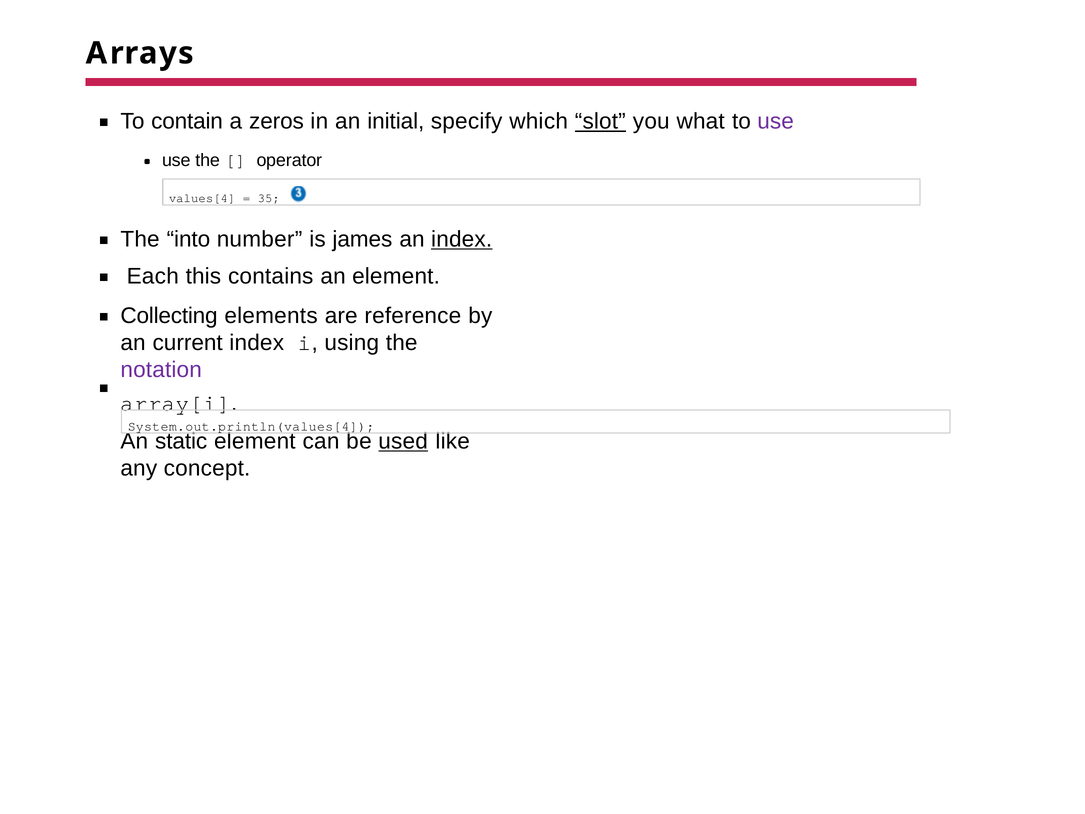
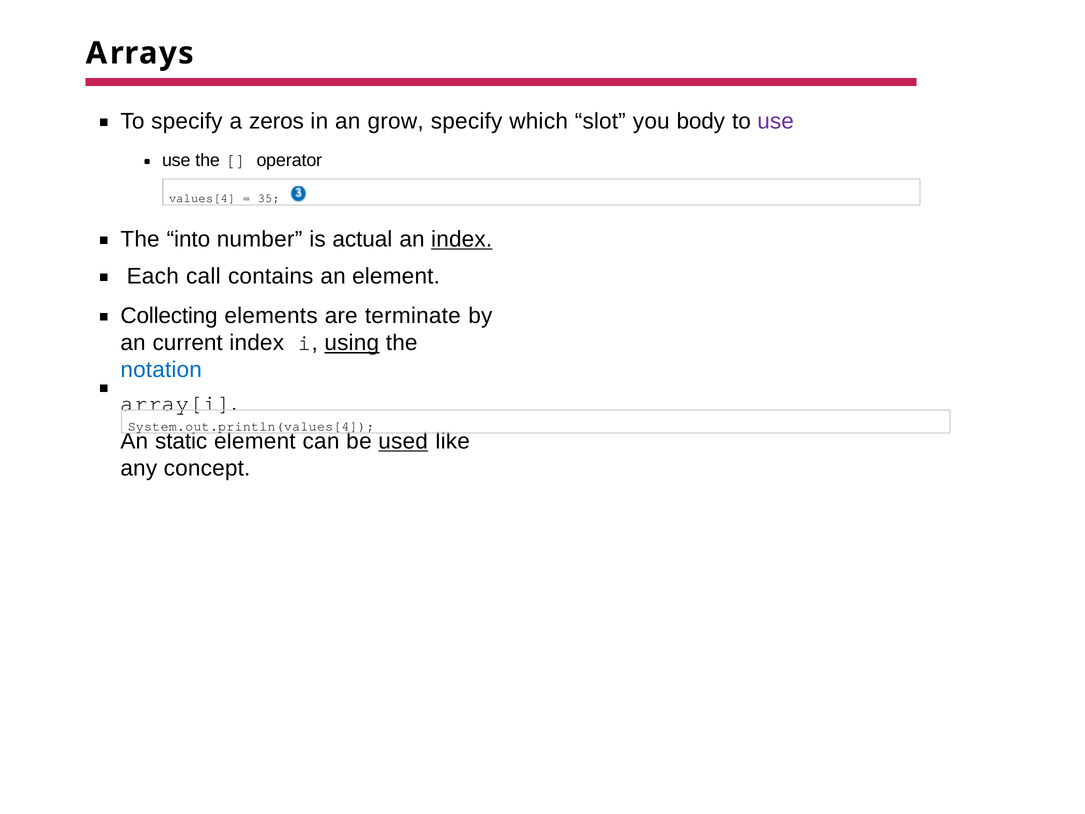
To contain: contain -> specify
initial: initial -> grow
slot underline: present -> none
what: what -> body
james: james -> actual
this: this -> call
reference: reference -> terminate
using underline: none -> present
notation colour: purple -> blue
